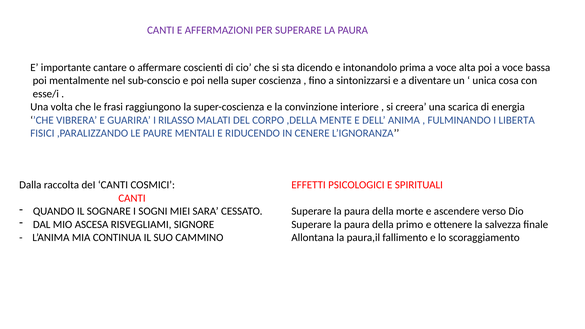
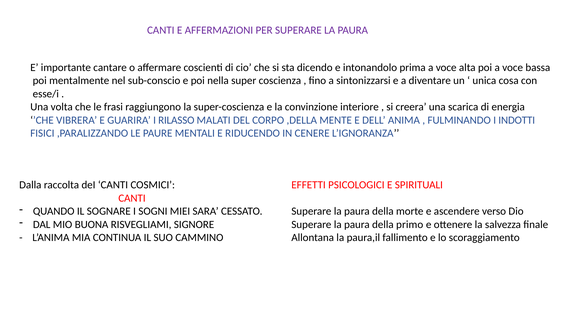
LIBERTA: LIBERTA -> INDOTTI
ASCESA: ASCESA -> BUONA
